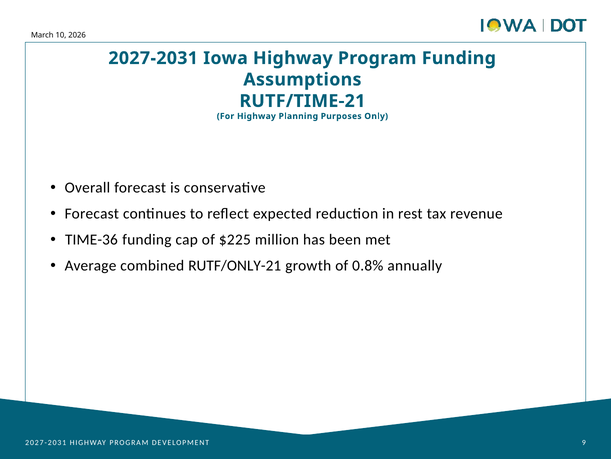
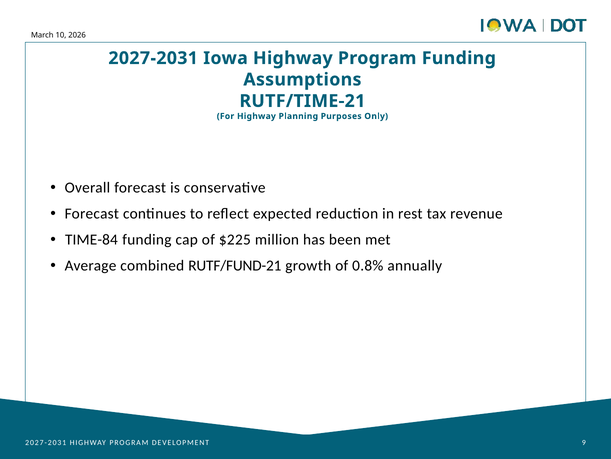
TIME-36: TIME-36 -> TIME-84
RUTF/ONLY-21: RUTF/ONLY-21 -> RUTF/FUND-21
